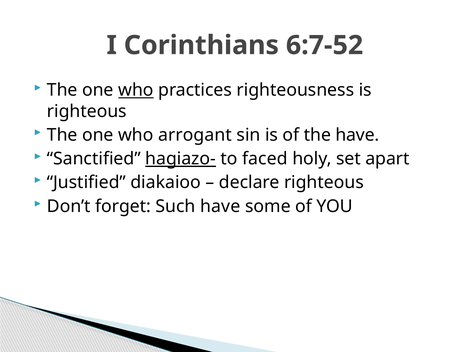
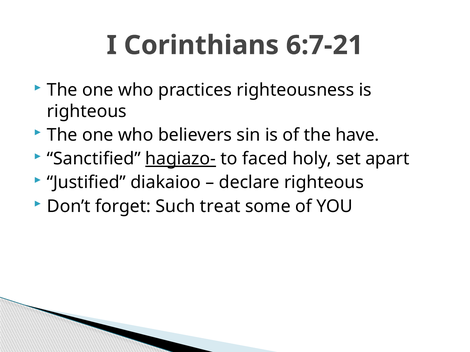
6:7-52: 6:7-52 -> 6:7-21
who at (136, 90) underline: present -> none
arrogant: arrogant -> believers
Such have: have -> treat
